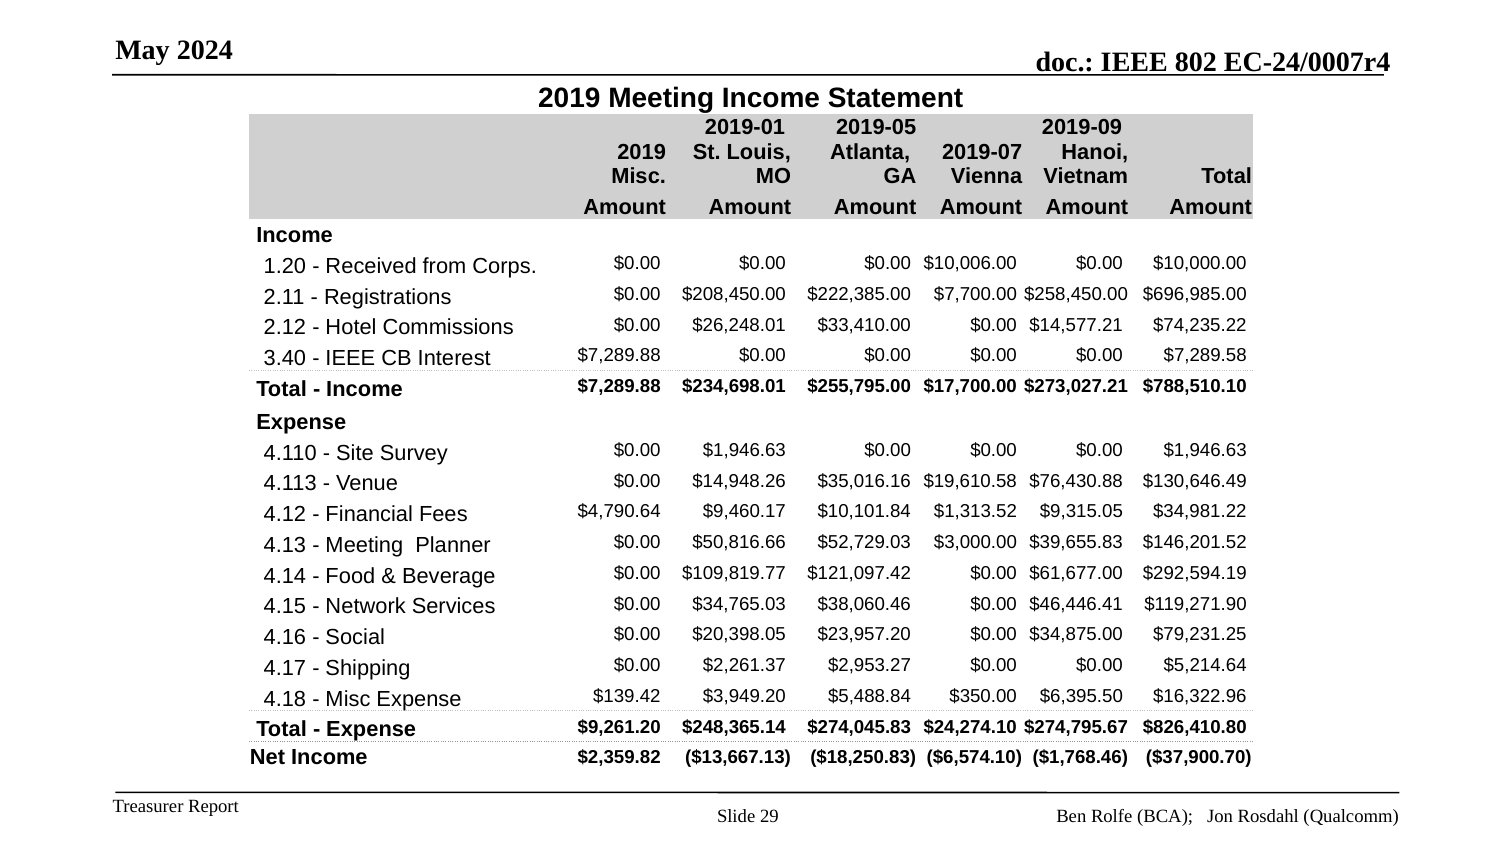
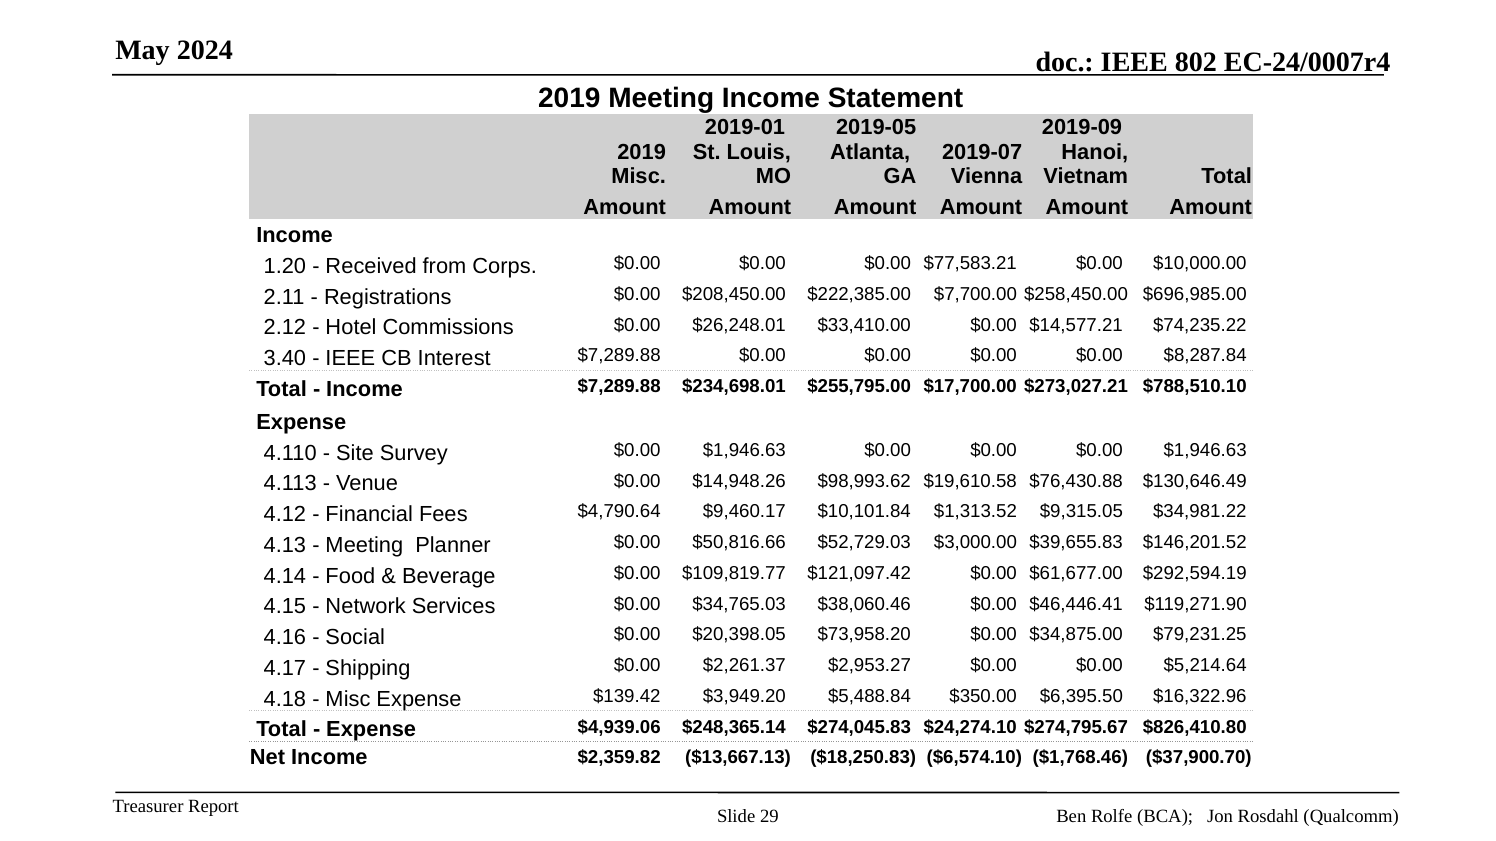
$10,006.00: $10,006.00 -> $77,583.21
$7,289.58: $7,289.58 -> $8,287.84
$35,016.16: $35,016.16 -> $98,993.62
$23,957.20: $23,957.20 -> $73,958.20
$9,261.20: $9,261.20 -> $4,939.06
